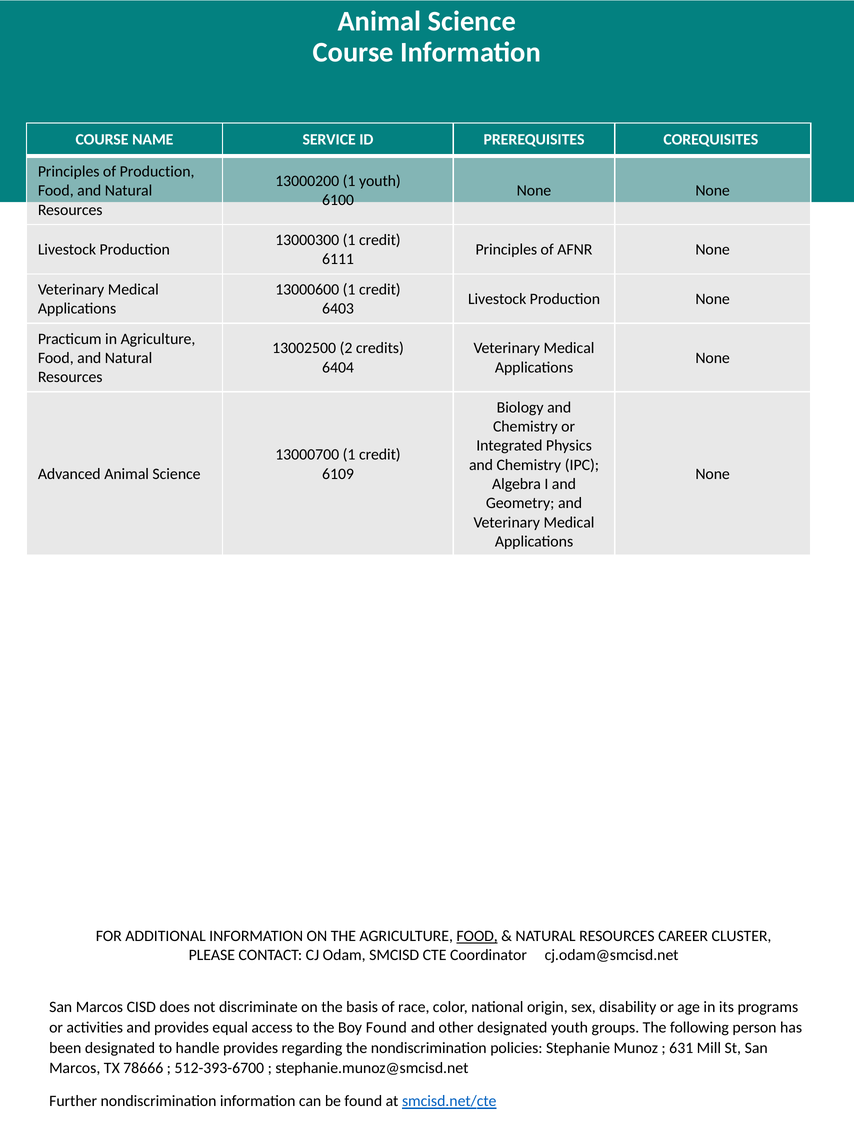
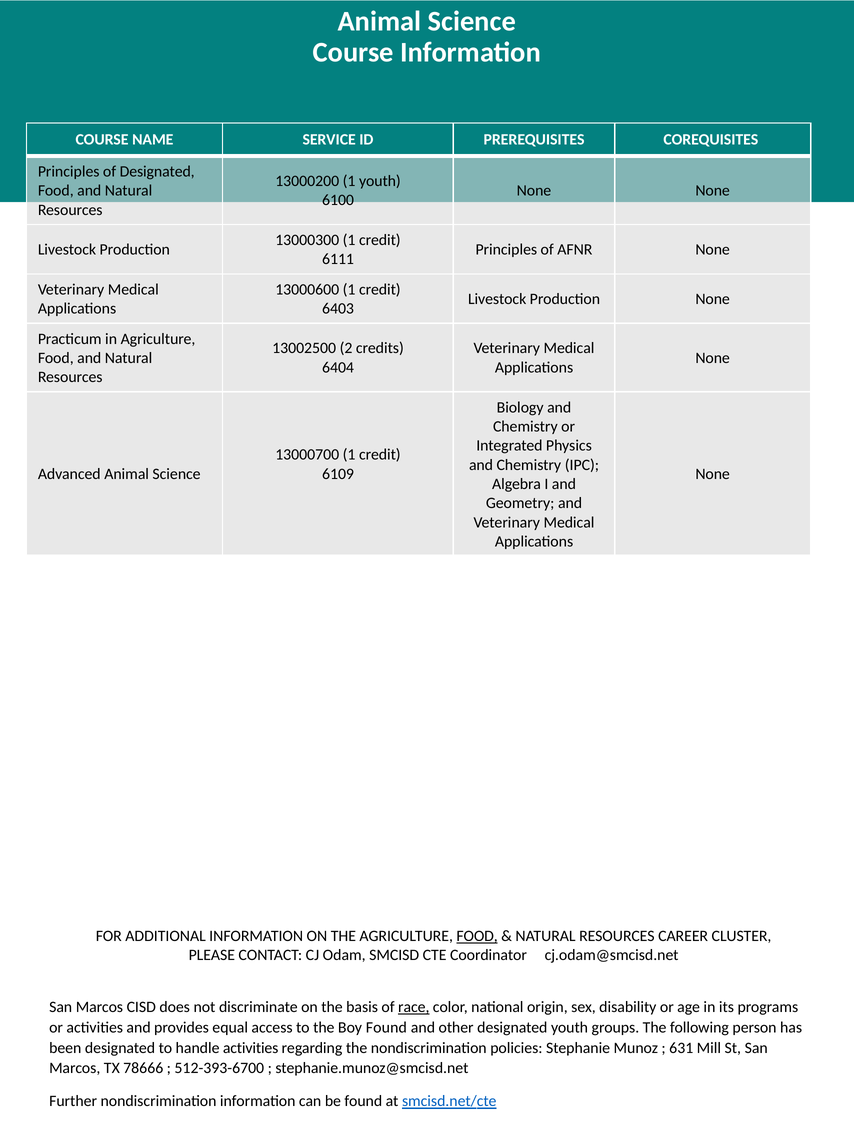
of Production: Production -> Designated
race underline: none -> present
handle provides: provides -> activities
